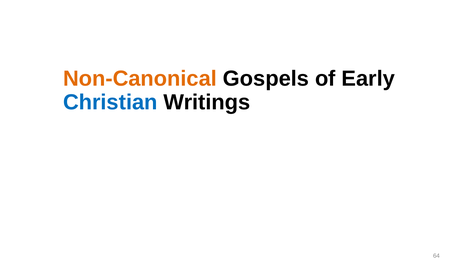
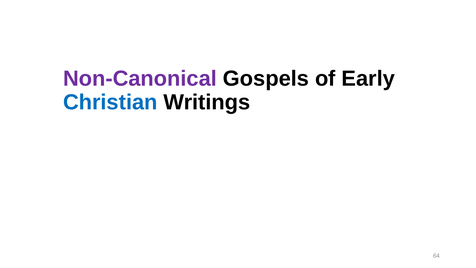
Non-Canonical colour: orange -> purple
